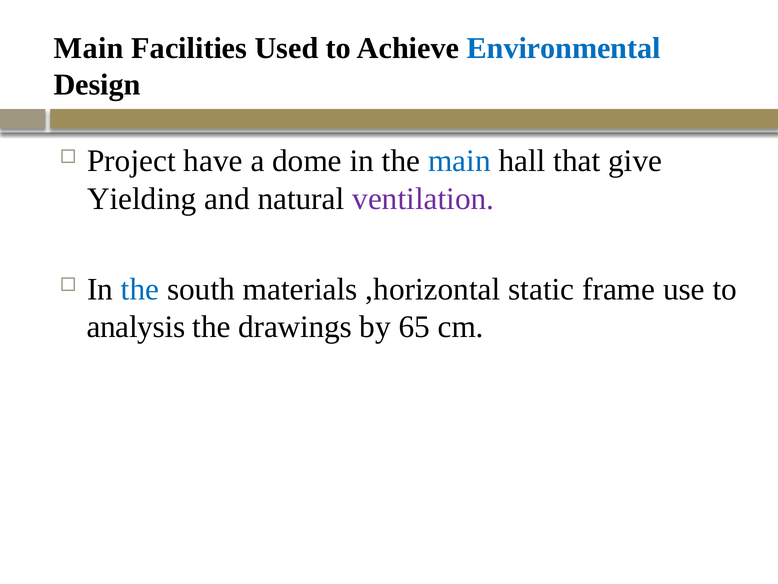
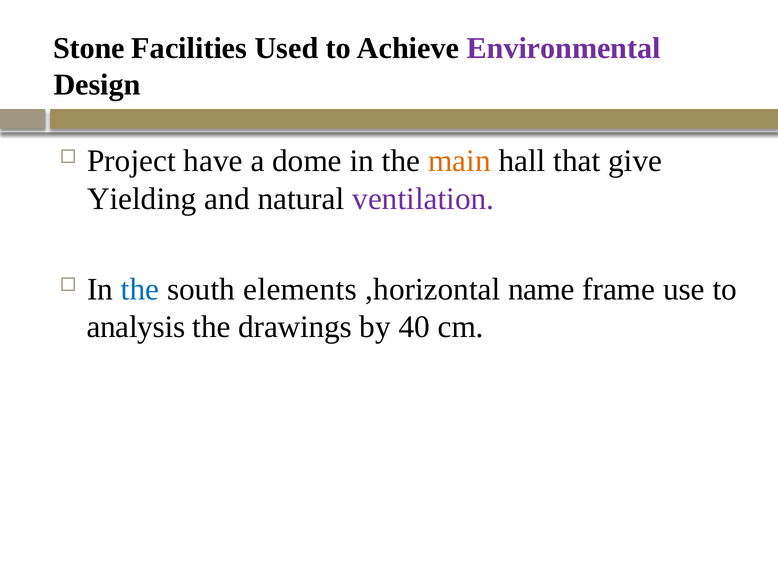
Main at (89, 48): Main -> Stone
Environmental colour: blue -> purple
main at (459, 161) colour: blue -> orange
materials: materials -> elements
static: static -> name
65: 65 -> 40
